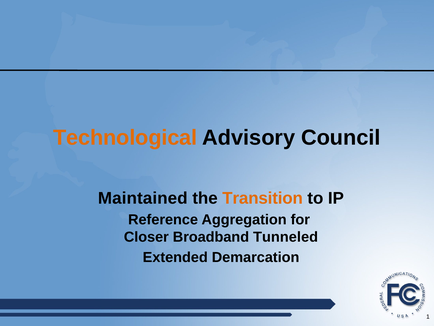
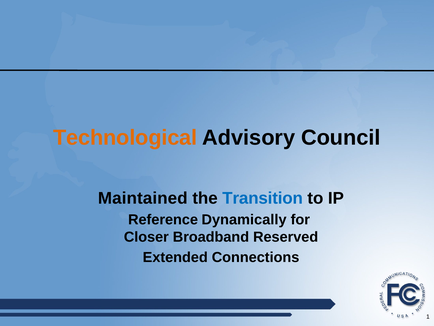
Transition colour: orange -> blue
Aggregation: Aggregation -> Dynamically
Tunneled: Tunneled -> Reserved
Demarcation: Demarcation -> Connections
